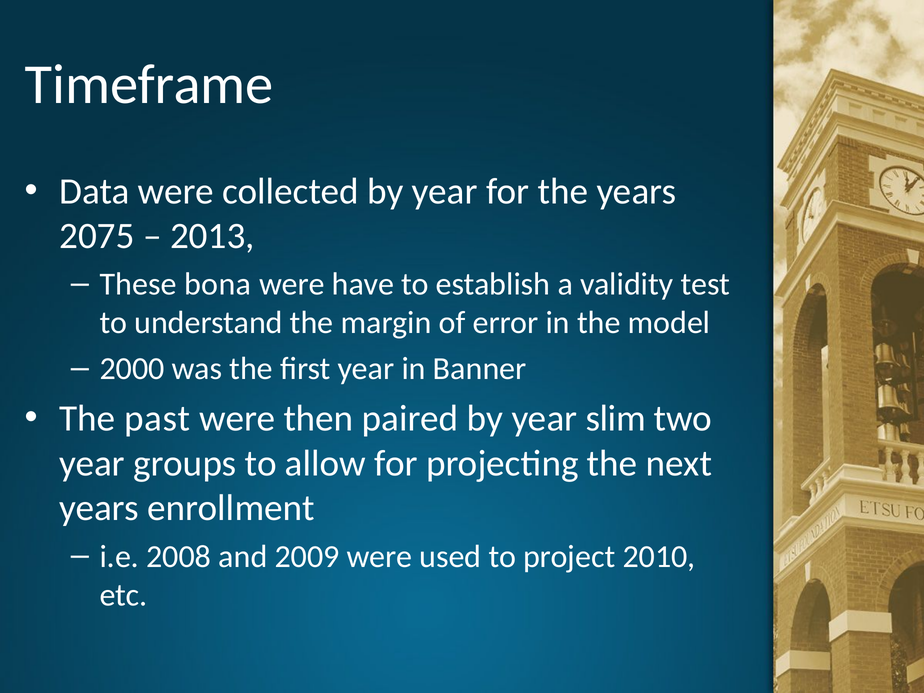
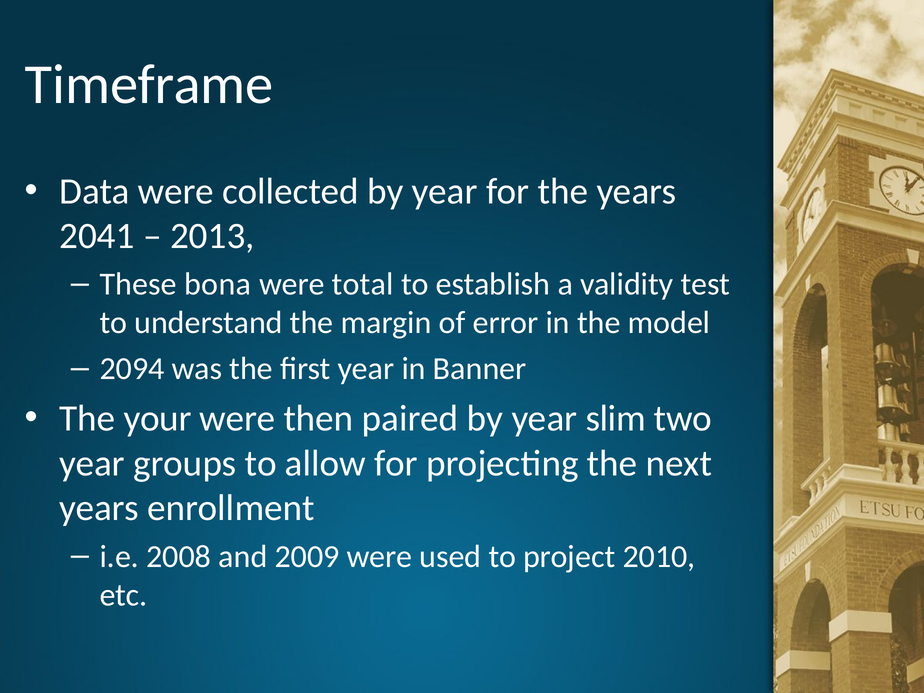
2075: 2075 -> 2041
have: have -> total
2000: 2000 -> 2094
past: past -> your
